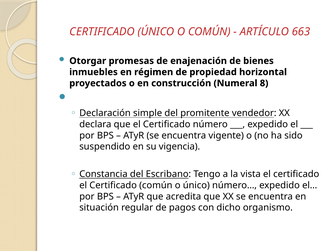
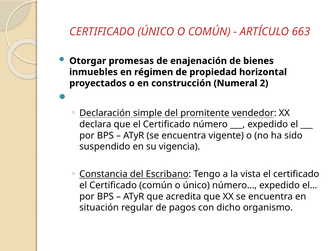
8: 8 -> 2
